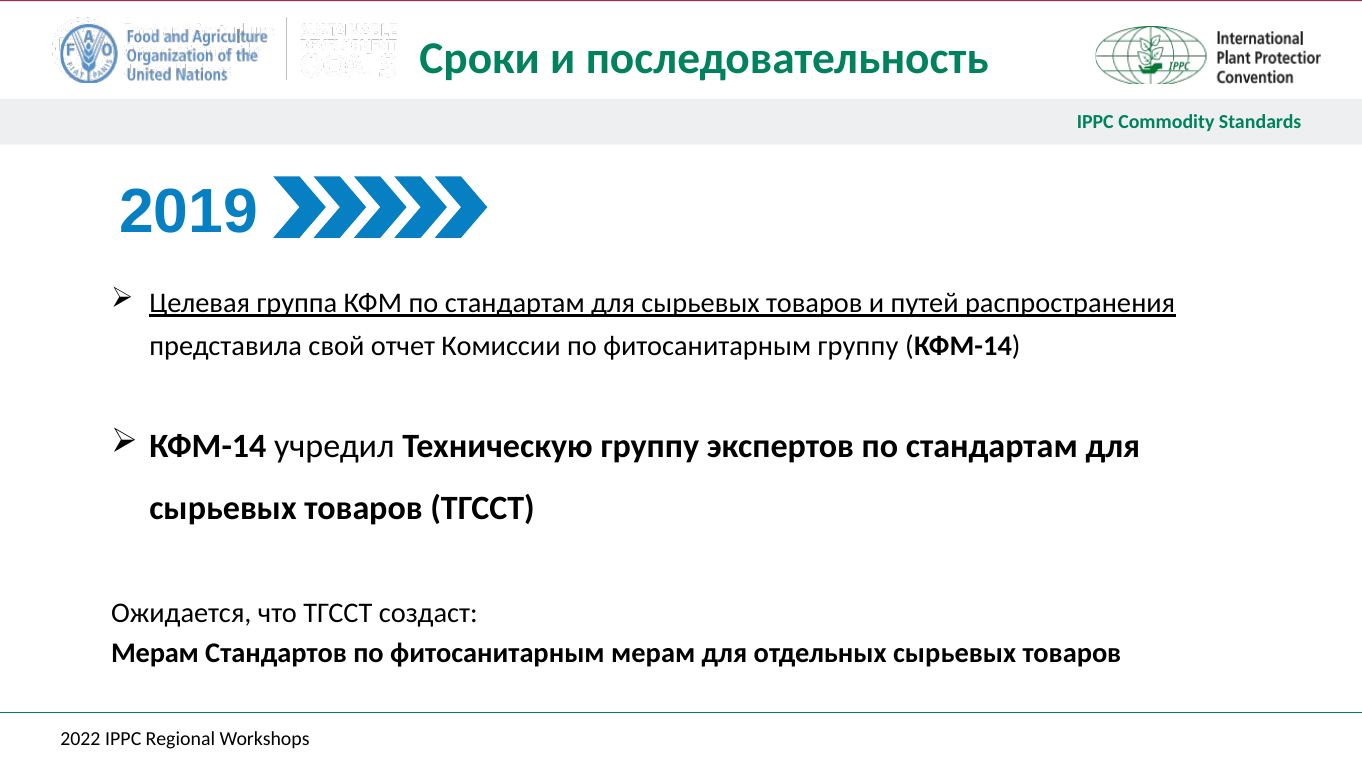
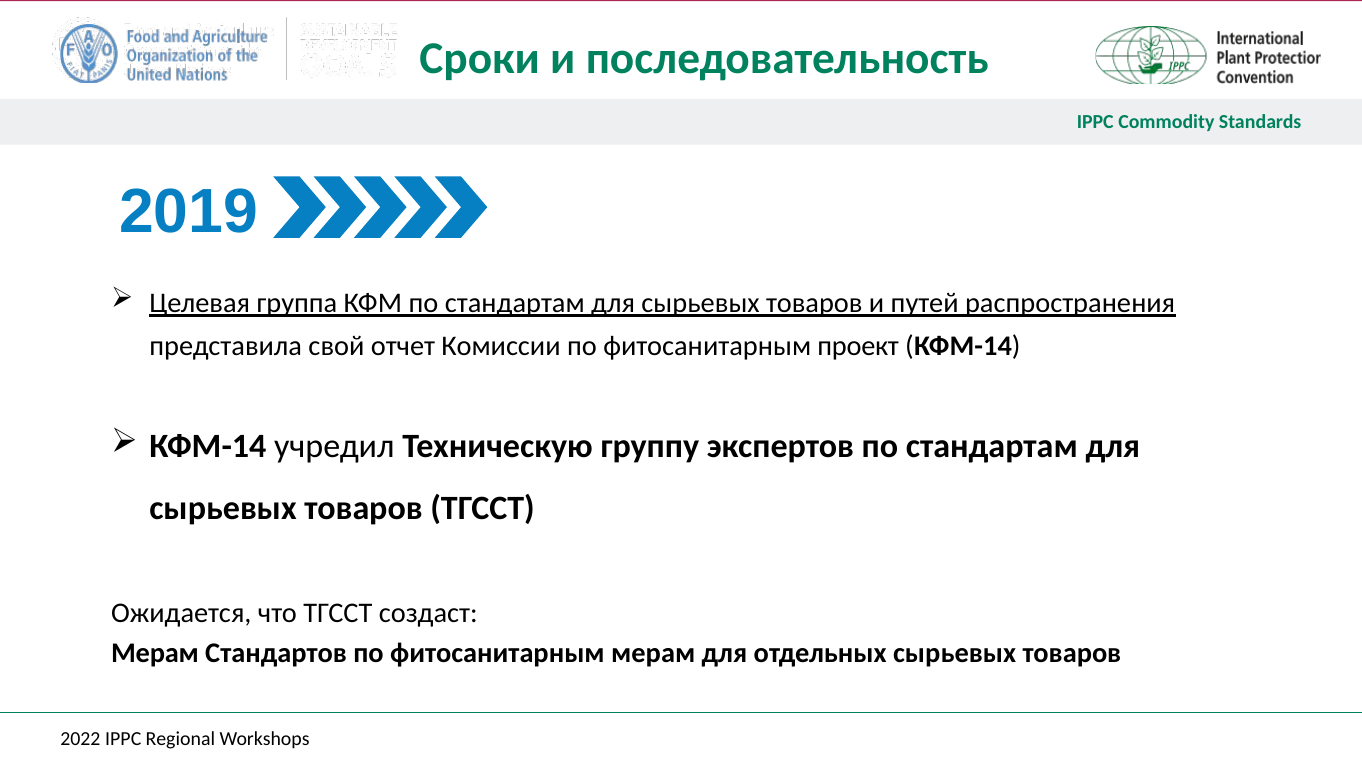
фитосанитарным группу: группу -> проект
